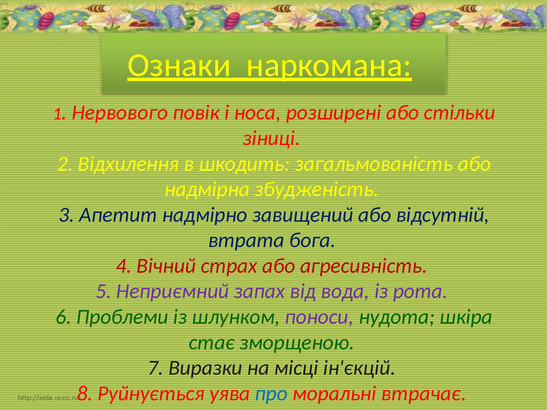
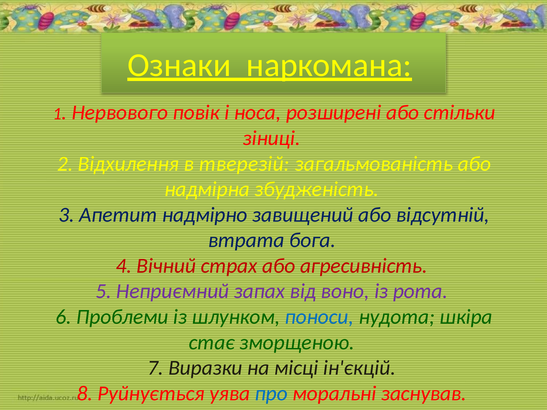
шкодить: шкодить -> тверезій
вода: вода -> воно
поноси colour: purple -> blue
втрачає: втрачає -> заснував
